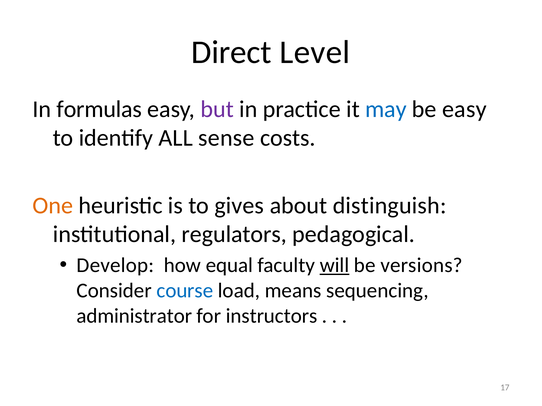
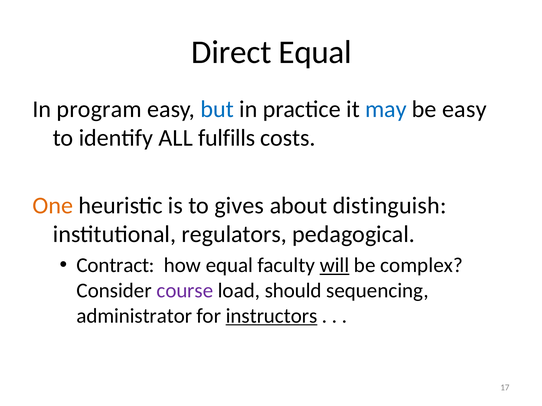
Direct Level: Level -> Equal
formulas: formulas -> program
but colour: purple -> blue
sense: sense -> fulfills
Develop: Develop -> Contract
versions: versions -> complex
course colour: blue -> purple
means: means -> should
instructors underline: none -> present
